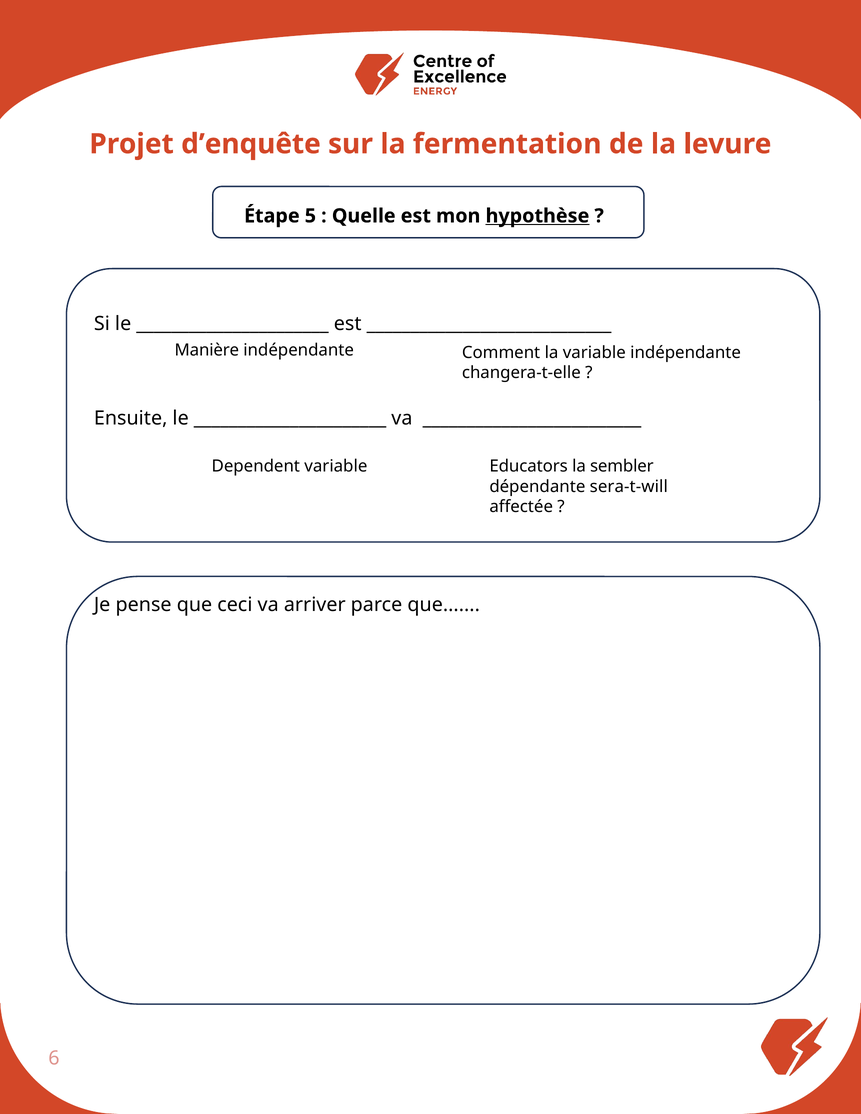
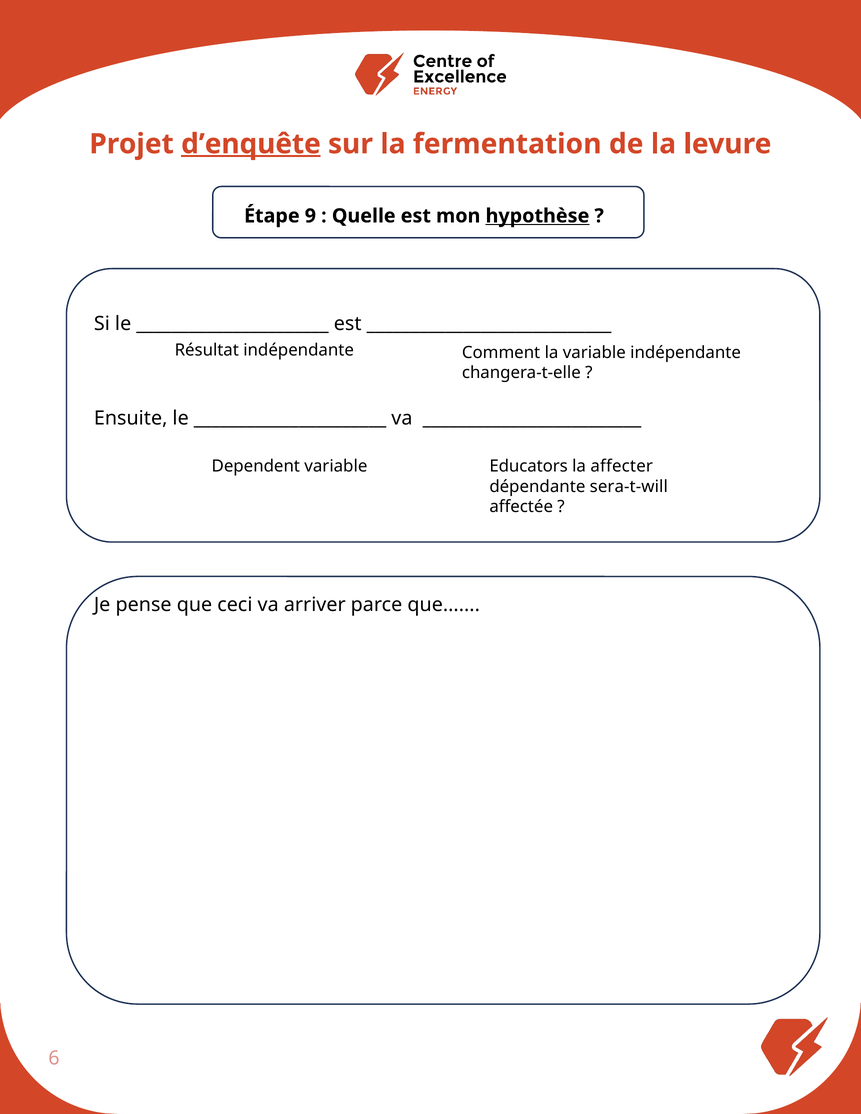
d’enquête underline: none -> present
5: 5 -> 9
Manière: Manière -> Résultat
sembler: sembler -> affecter
